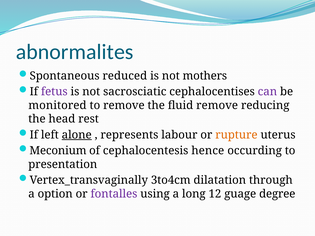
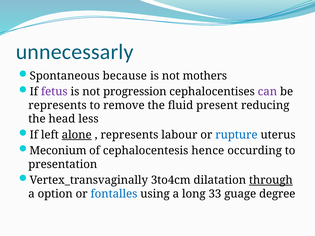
abnormalites: abnormalites -> unnecessarly
reduced: reduced -> because
sacrosciatic: sacrosciatic -> progression
monitored at (57, 105): monitored -> represents
fluid remove: remove -> present
rest: rest -> less
rupture colour: orange -> blue
through underline: none -> present
fontalles colour: purple -> blue
12: 12 -> 33
